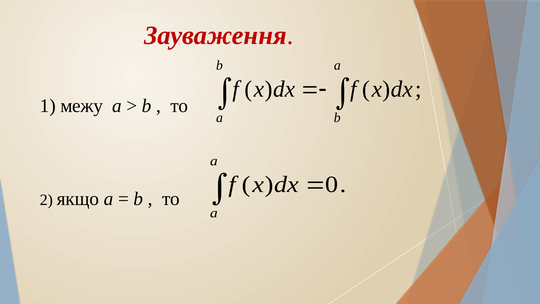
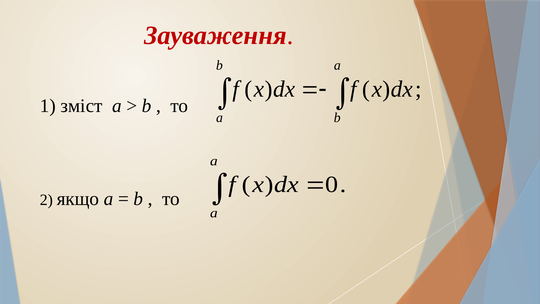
межу: межу -> зміст
